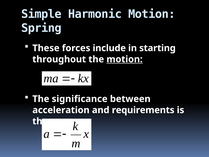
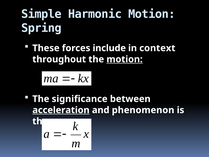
starting: starting -> context
acceleration underline: none -> present
requirements: requirements -> phenomenon
